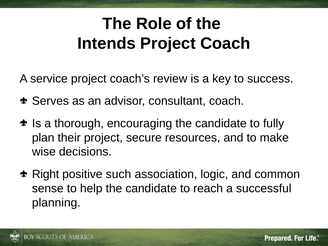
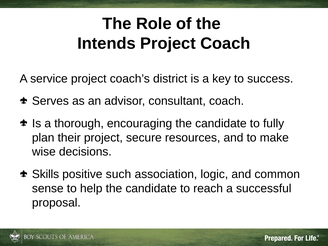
review: review -> district
Right: Right -> Skills
planning: planning -> proposal
